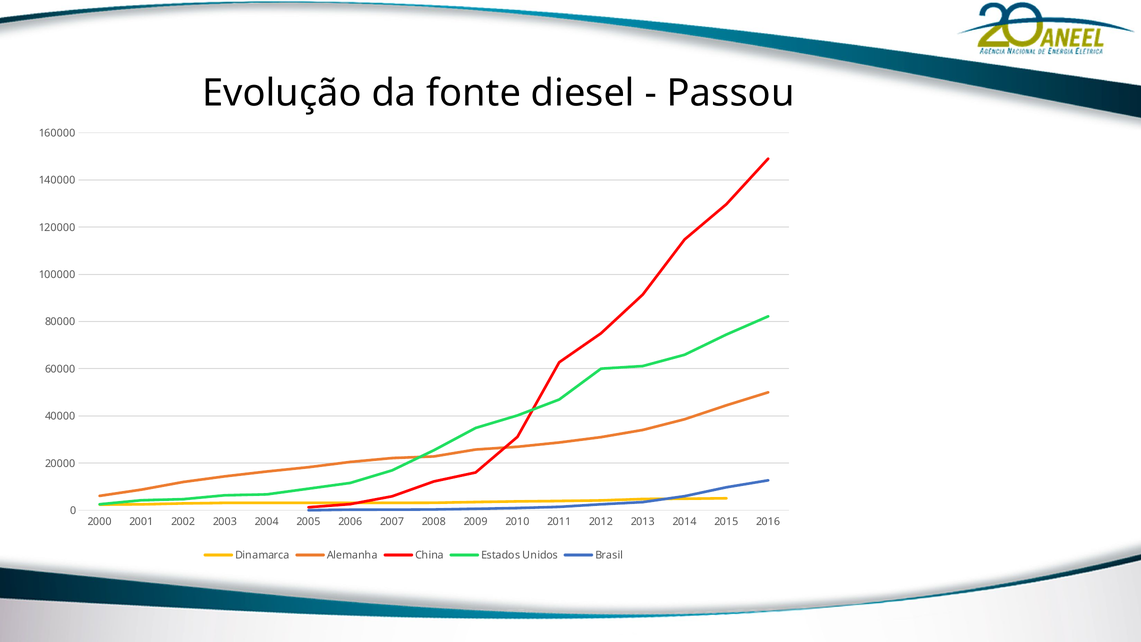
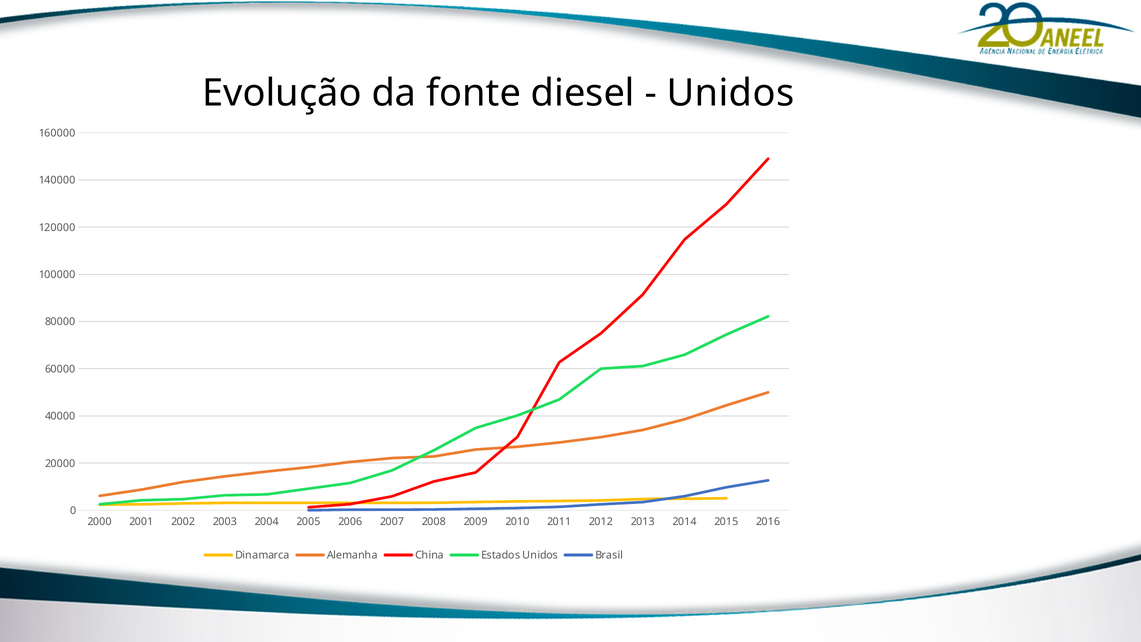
Passou at (731, 93): Passou -> Unidos
